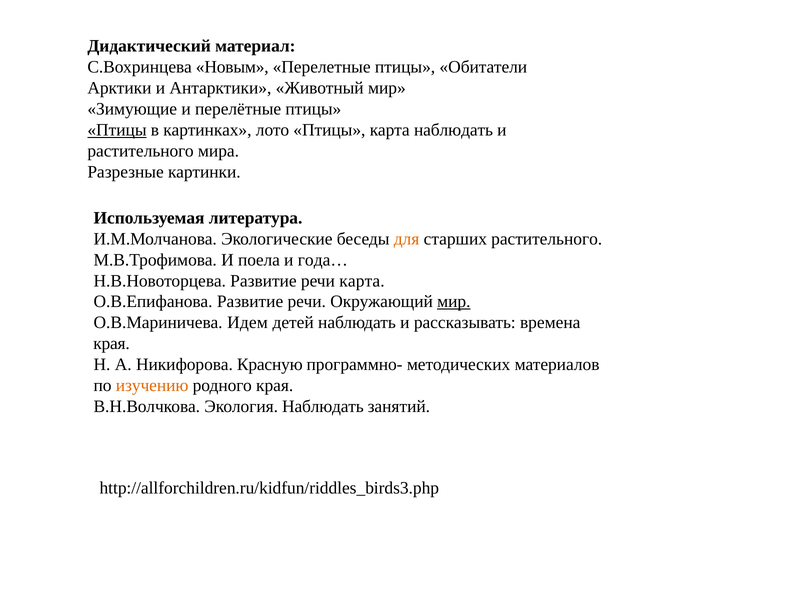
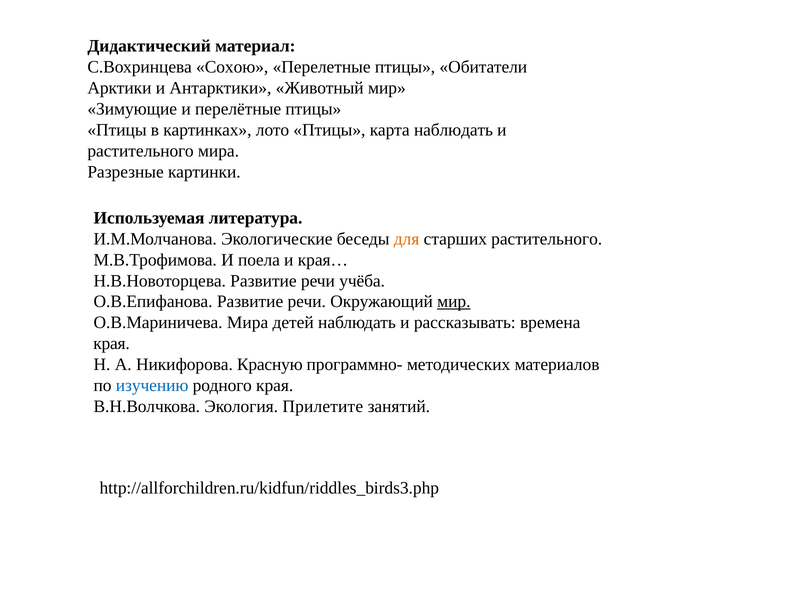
Новым: Новым -> Сохою
Птицы at (117, 130) underline: present -> none
года…: года… -> края…
речи карта: карта -> учёба
О.В.Мариничева Идем: Идем -> Мира
изучению colour: orange -> blue
Экология Наблюдать: Наблюдать -> Прилетите
